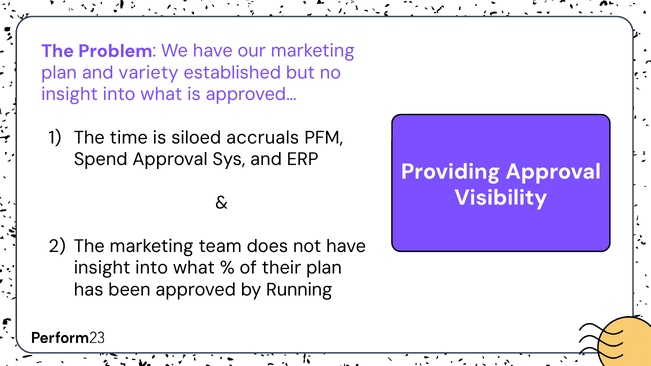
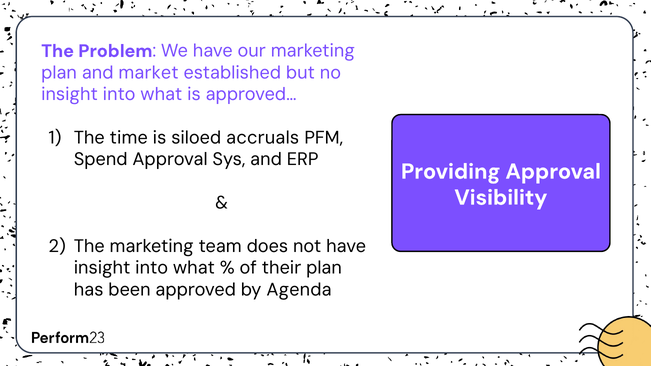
variety: variety -> market
Running: Running -> Agenda
